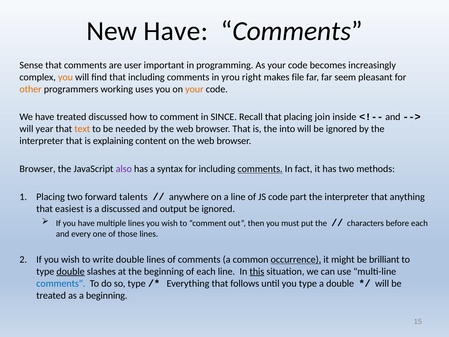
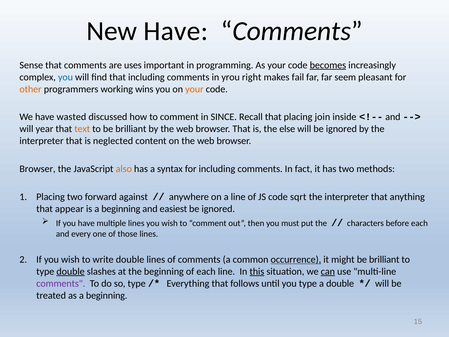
user: user -> uses
becomes underline: none -> present
you at (65, 77) colour: orange -> blue
file: file -> fail
uses: uses -> wins
have treated: treated -> wasted
to be needed: needed -> brilliant
into: into -> else
explaining: explaining -> neglected
also colour: purple -> orange
comments at (260, 169) underline: present -> none
talents: talents -> against
part: part -> sqrt
easiest: easiest -> appear
is a discussed: discussed -> beginning
output: output -> easiest
can underline: none -> present
comments at (61, 283) colour: blue -> purple
